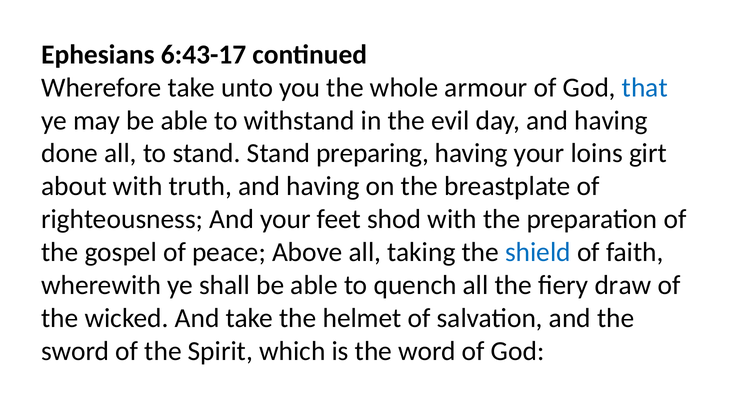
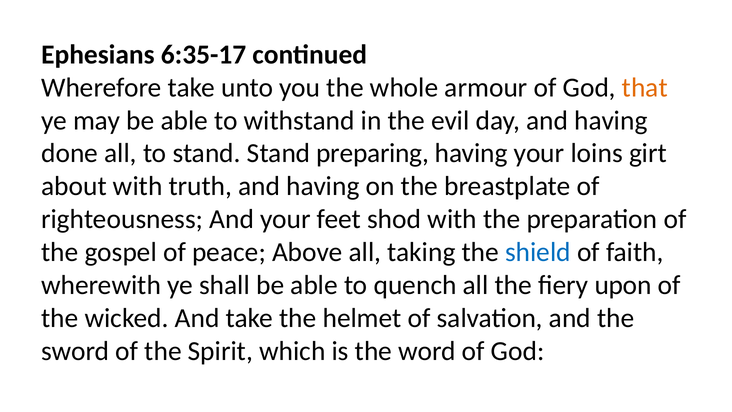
6:43-17: 6:43-17 -> 6:35-17
that colour: blue -> orange
draw: draw -> upon
